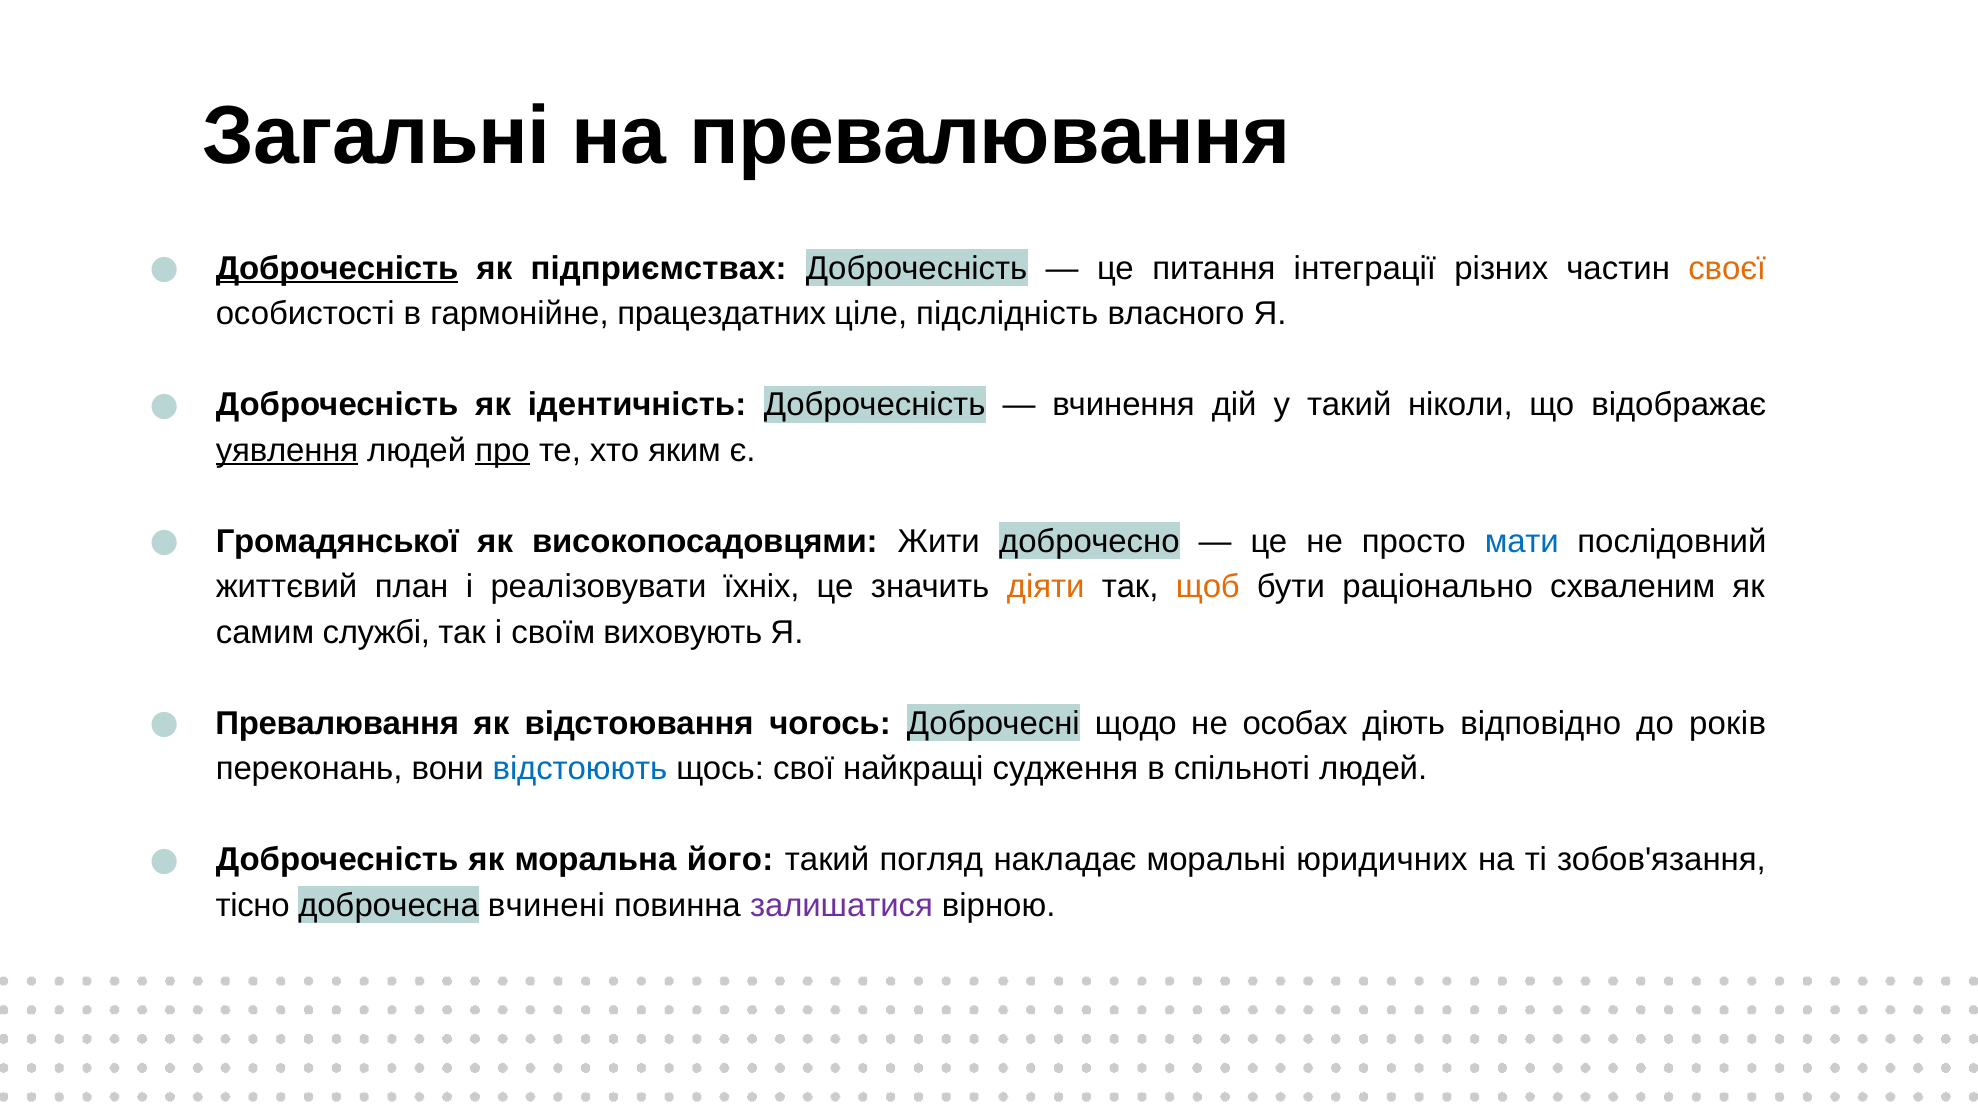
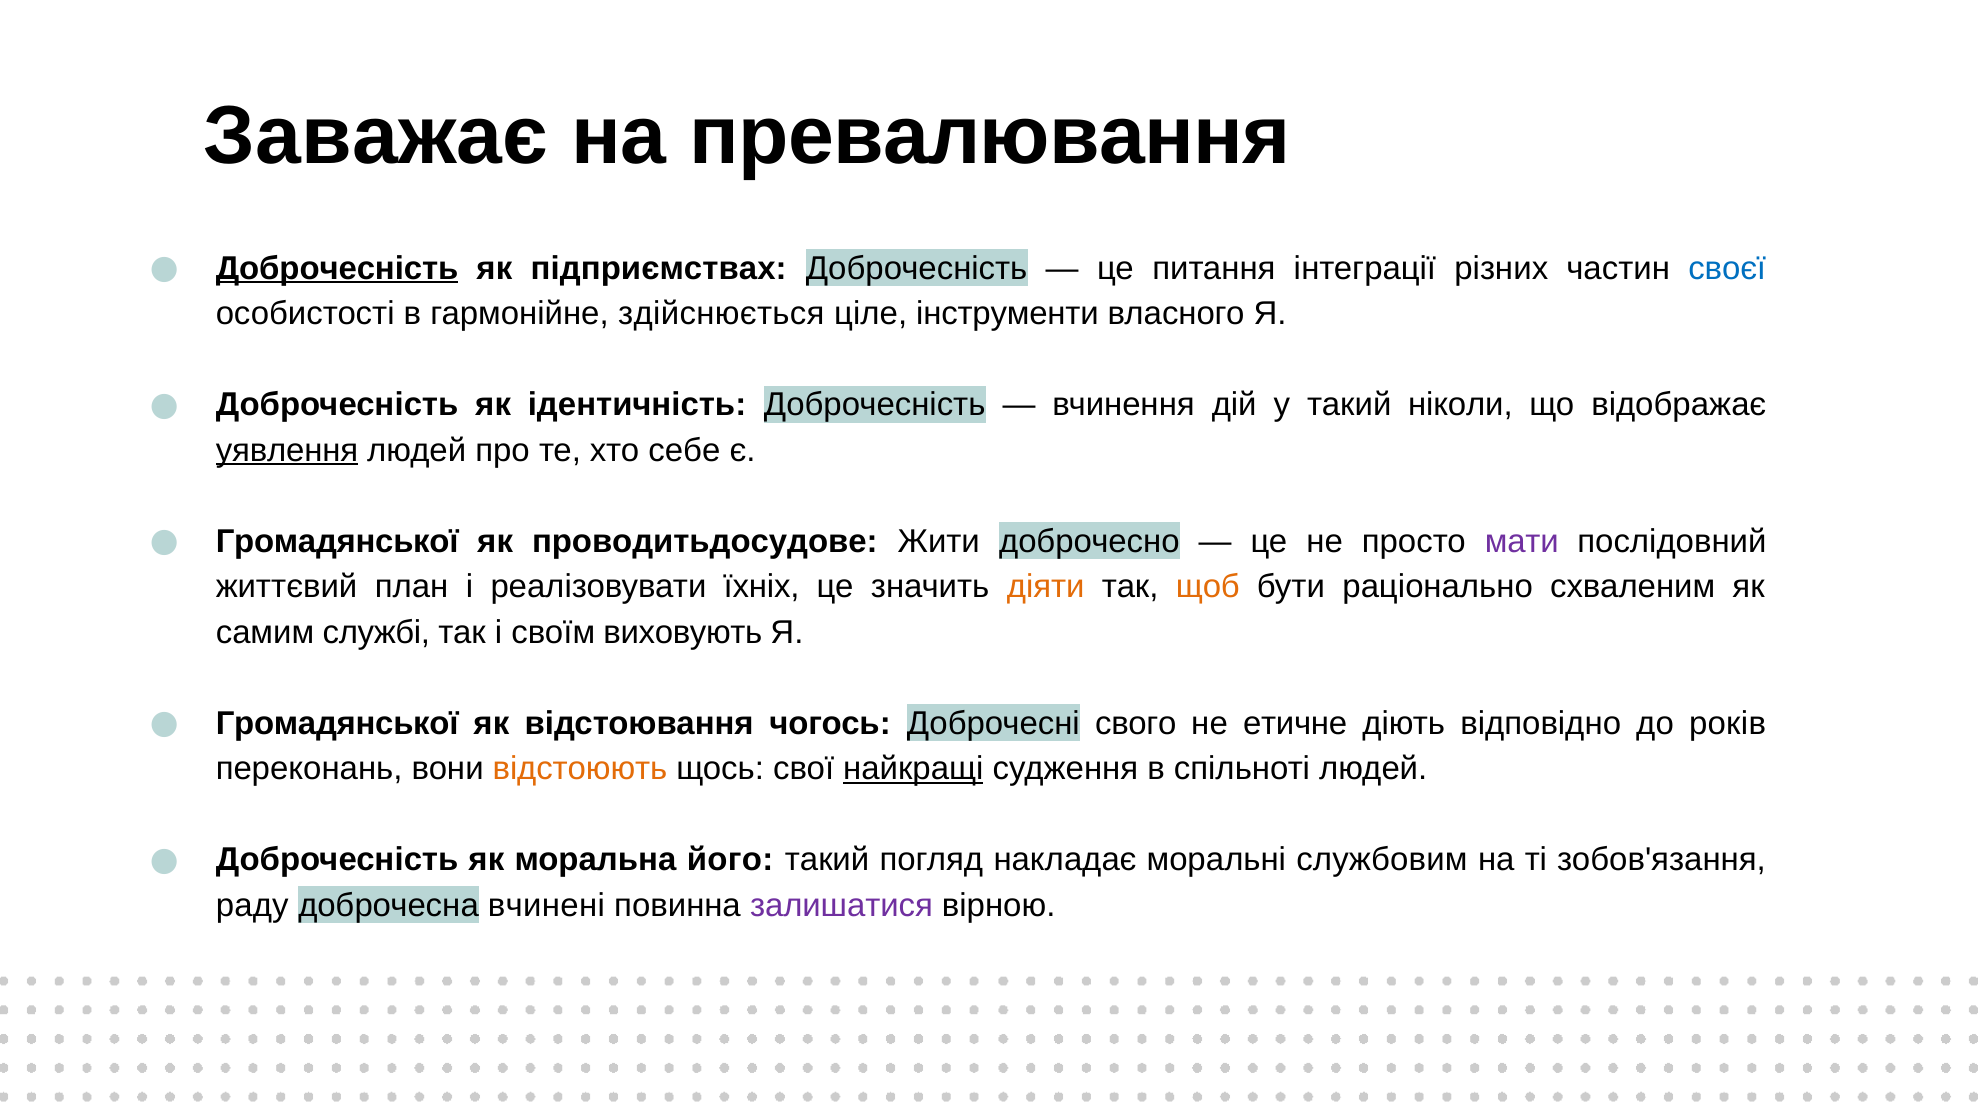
Загальні: Загальні -> Заважає
своєї colour: orange -> blue
працездатних: працездатних -> здійснюється
підслідність: підслідність -> інструменти
про underline: present -> none
яким: яким -> себе
високопосадовцями: високопосадовцями -> проводитьдосудове
мати colour: blue -> purple
Превалювання at (337, 723): Превалювання -> Громадянської
щодо: щодо -> свого
особах: особах -> етичне
відстоюють colour: blue -> orange
найкращі underline: none -> present
юридичних: юридичних -> службовим
тісно: тісно -> раду
